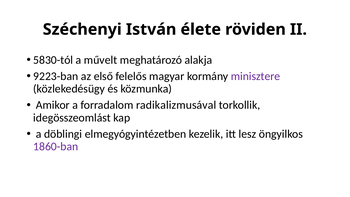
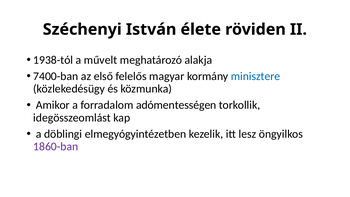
5830-tól: 5830-tól -> 1938-tól
9223-ban: 9223-ban -> 7400-ban
minisztere colour: purple -> blue
radikalizmusával: radikalizmusával -> adómentességen
